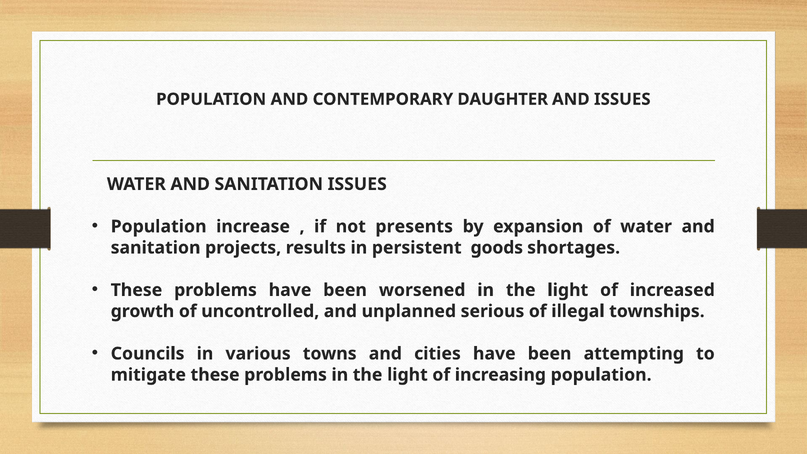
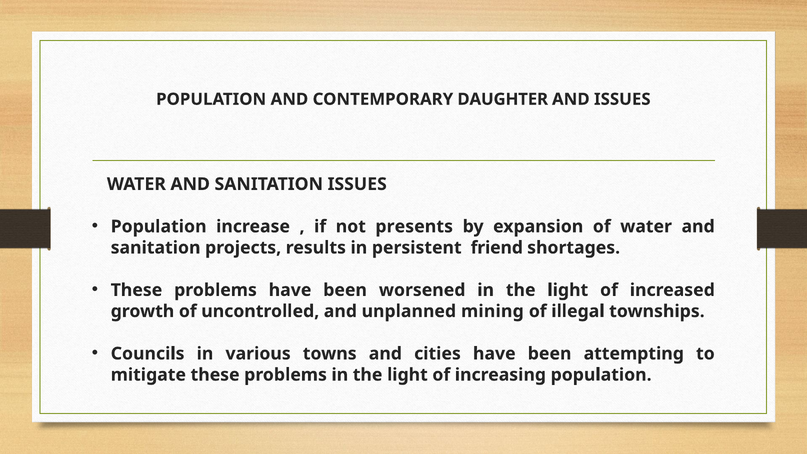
goods: goods -> friend
serious: serious -> mining
